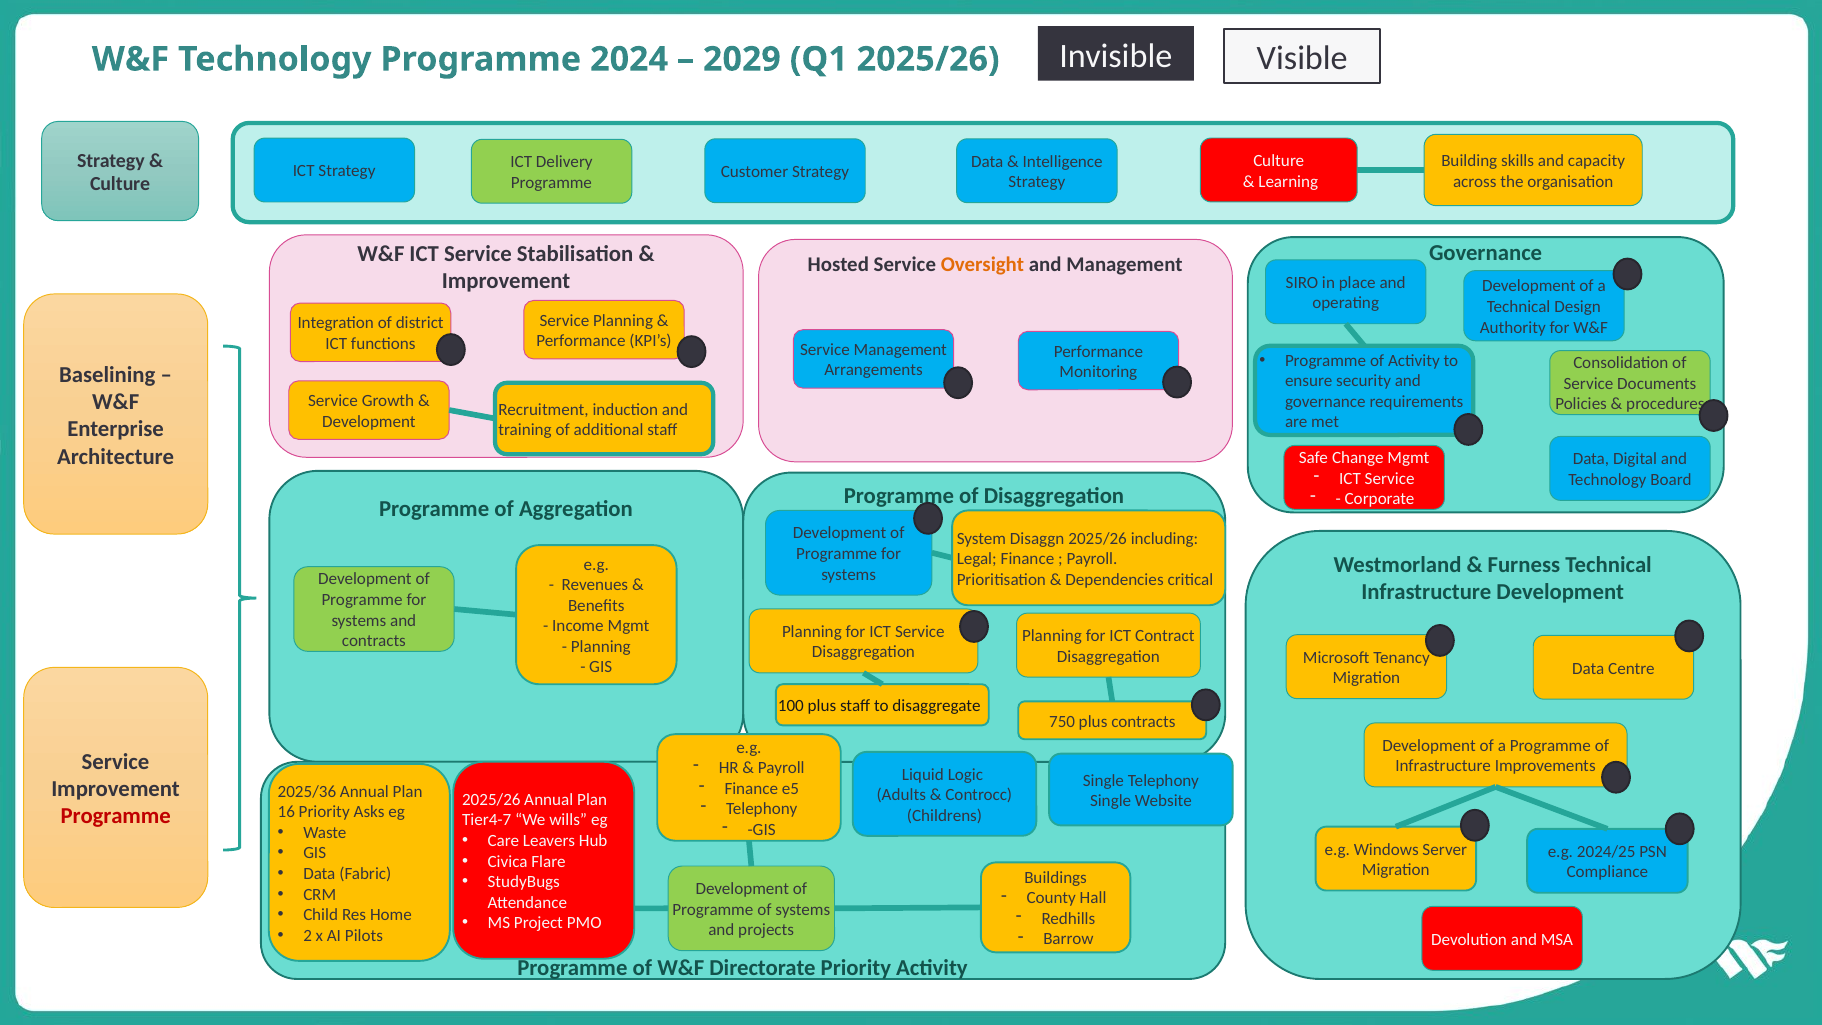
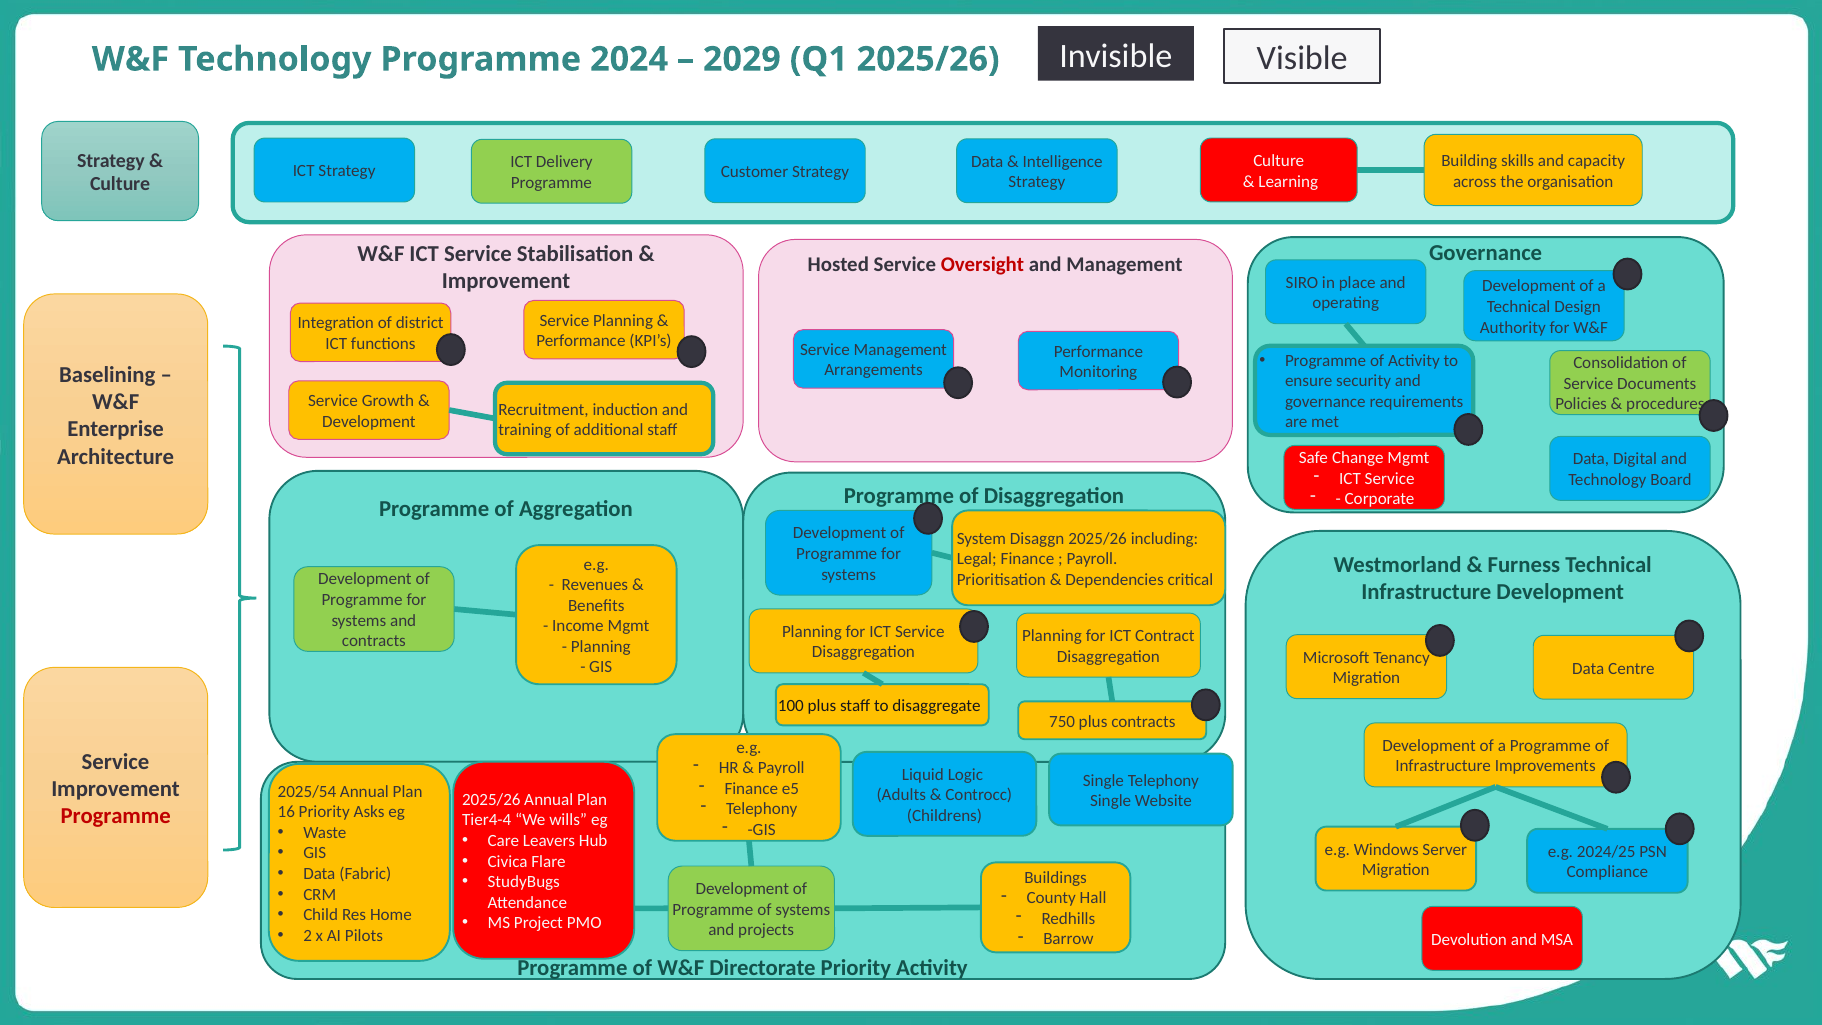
Oversight colour: orange -> red
2025/36: 2025/36 -> 2025/54
Tier4-7: Tier4-7 -> Tier4-4
